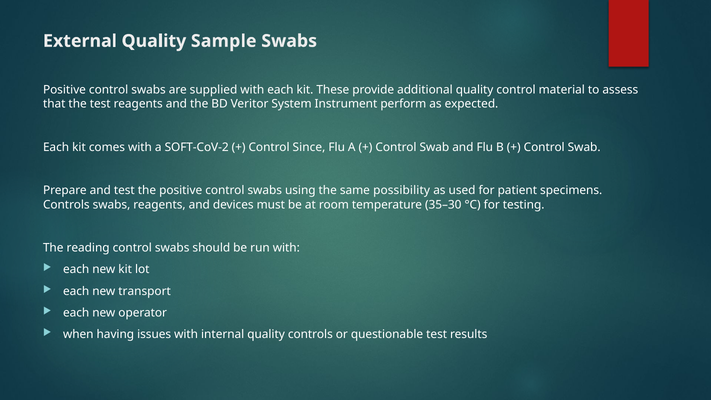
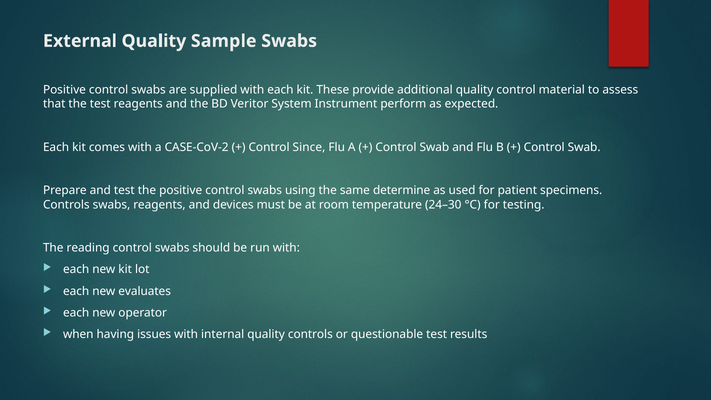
SOFT-CoV-2: SOFT-CoV-2 -> CASE-CoV-2
possibility: possibility -> determine
35–30: 35–30 -> 24–30
transport: transport -> evaluates
